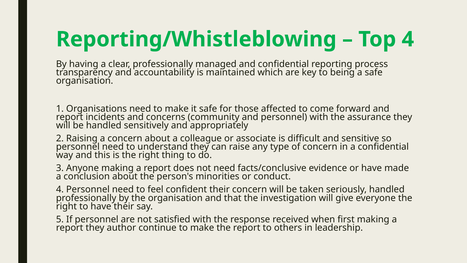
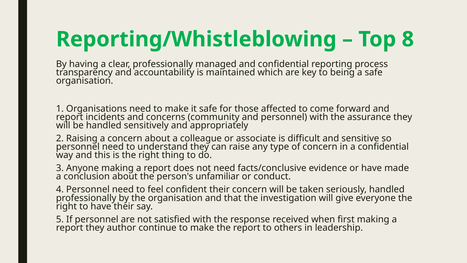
Top 4: 4 -> 8
minorities: minorities -> unfamiliar
